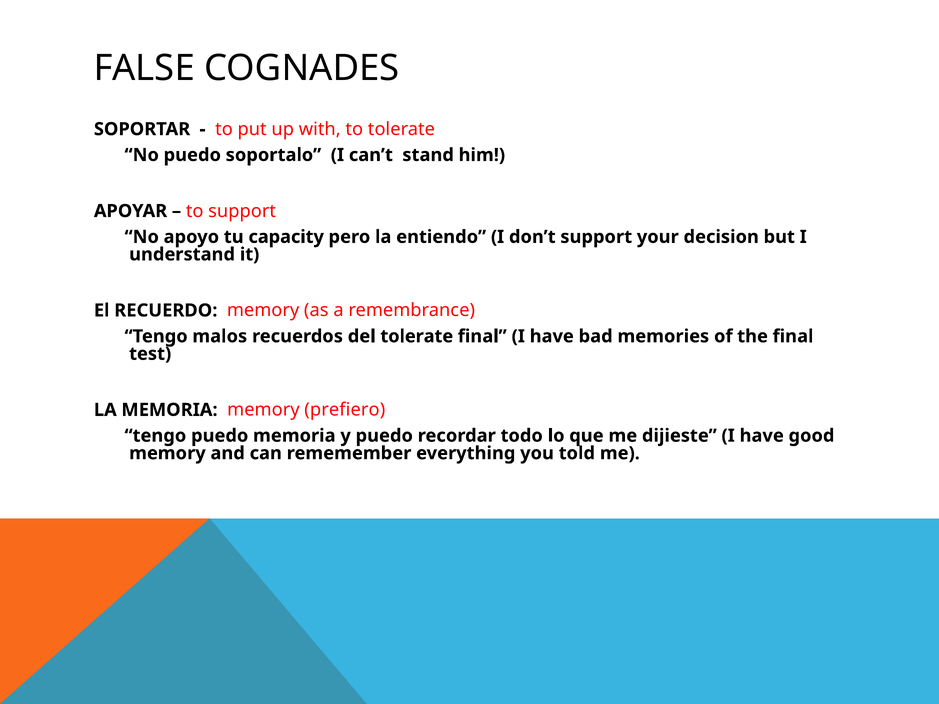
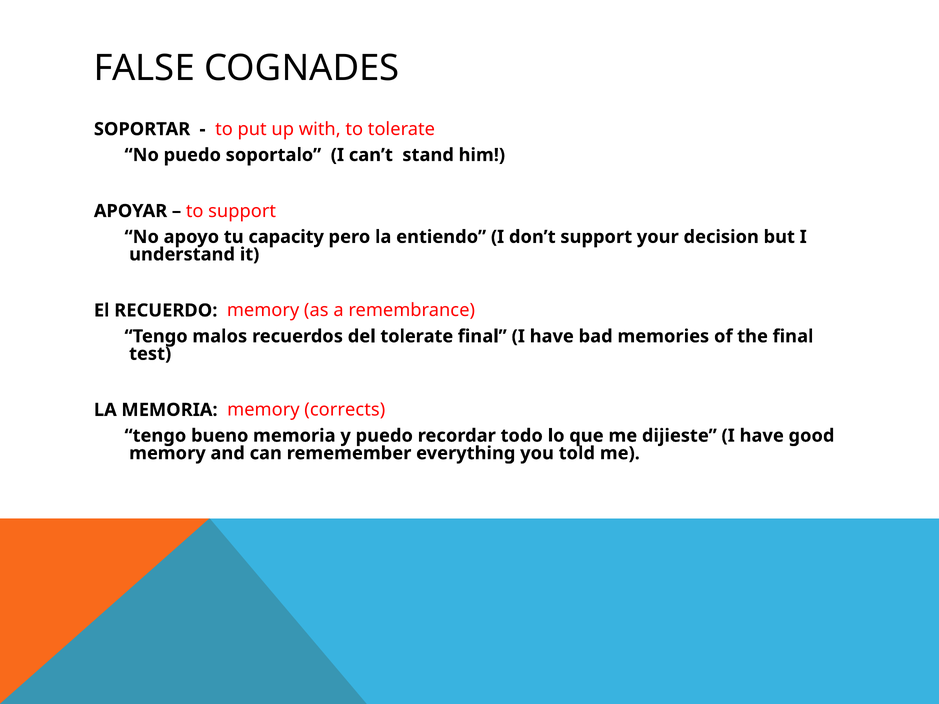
prefiero: prefiero -> corrects
tengo puedo: puedo -> bueno
